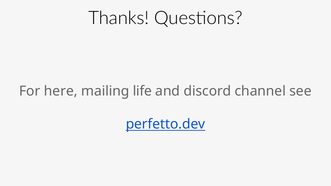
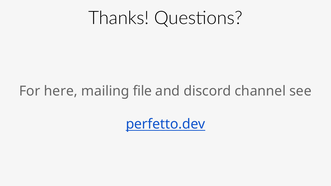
life: life -> file
